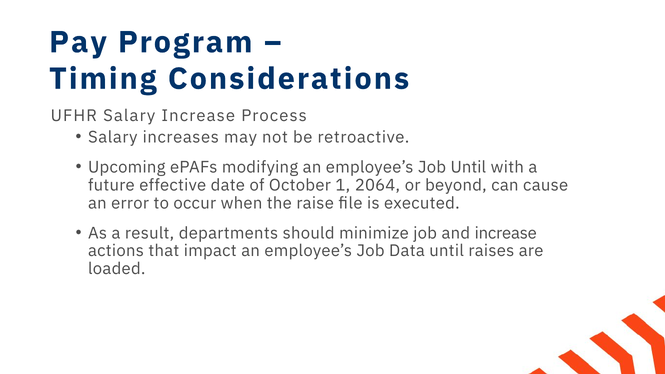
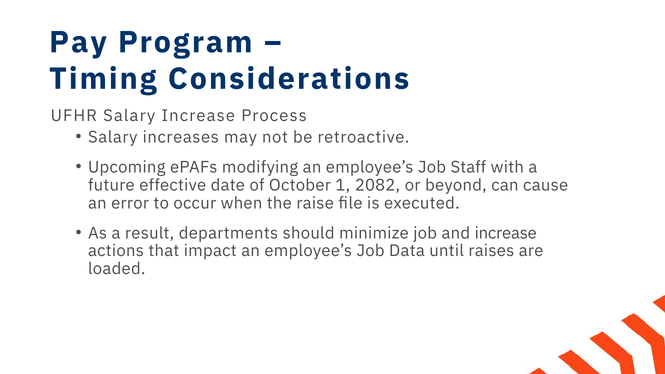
Job Until: Until -> Staff
2064: 2064 -> 2082
